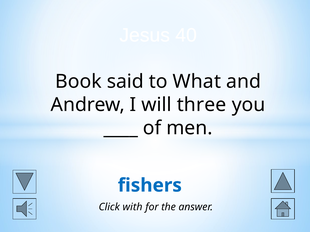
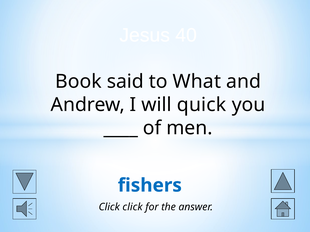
three: three -> quick
Click with: with -> click
